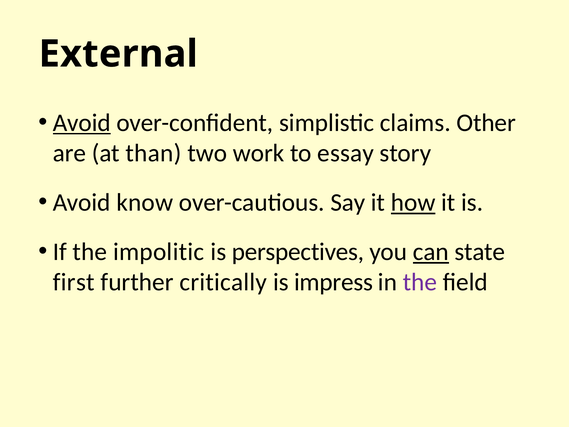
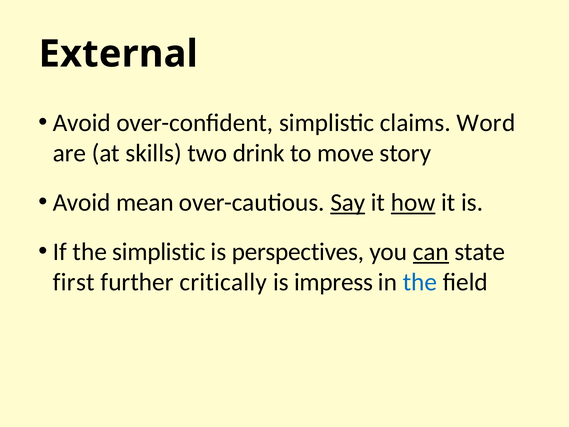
Avoid at (82, 123) underline: present -> none
Other: Other -> Word
than: than -> skills
work: work -> drink
essay: essay -> move
know: know -> mean
Say underline: none -> present
the impolitic: impolitic -> simplistic
the at (420, 282) colour: purple -> blue
